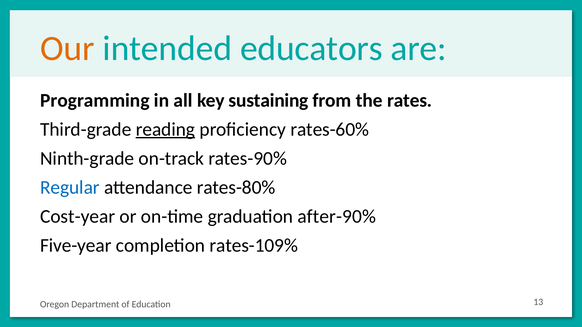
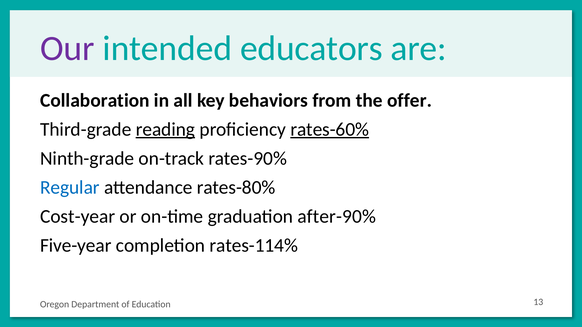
Our colour: orange -> purple
Programming: Programming -> Collaboration
sustaining: sustaining -> behaviors
rates: rates -> offer
rates-60% underline: none -> present
rates-109%: rates-109% -> rates-114%
